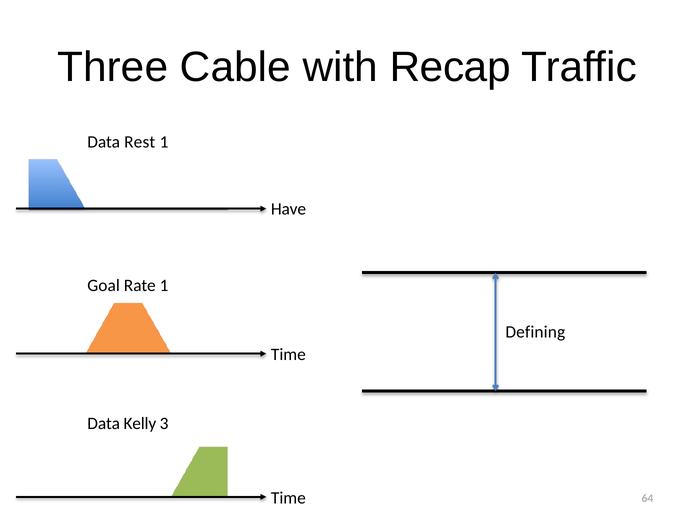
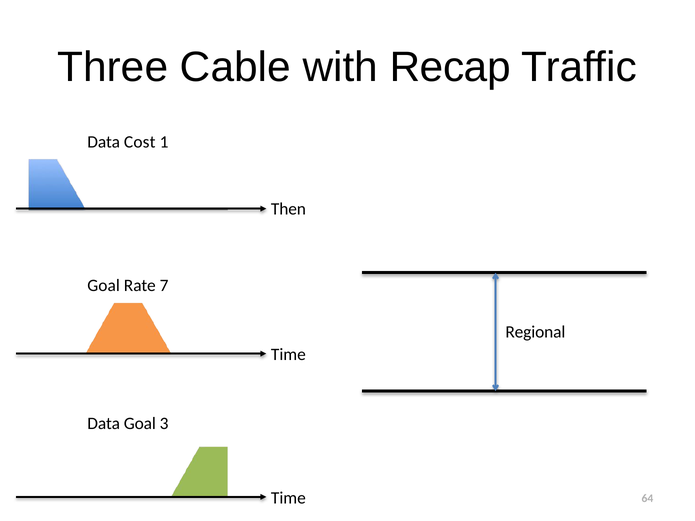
Rest: Rest -> Cost
Have: Have -> Then
Rate 1: 1 -> 7
Defining: Defining -> Regional
Data Kelly: Kelly -> Goal
